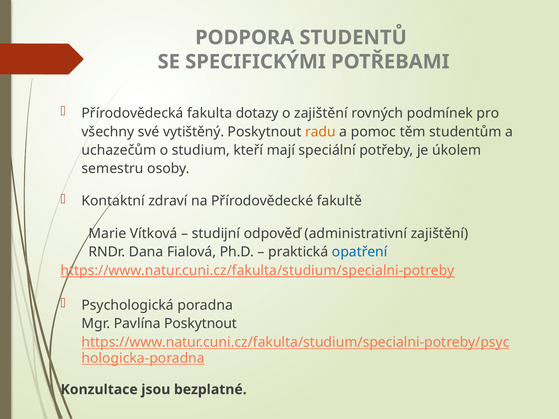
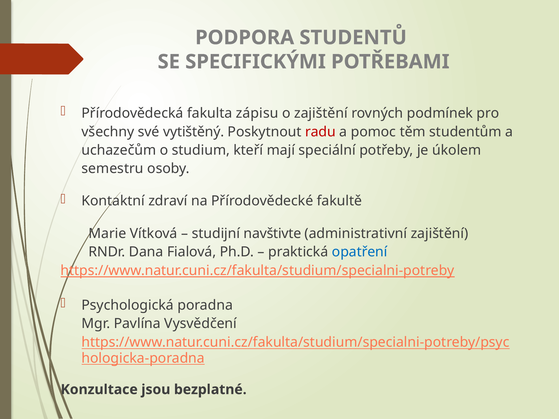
dotazy: dotazy -> zápisu
radu colour: orange -> red
odpověď: odpověď -> navštivte
Pavlína Poskytnout: Poskytnout -> Vysvědčení
